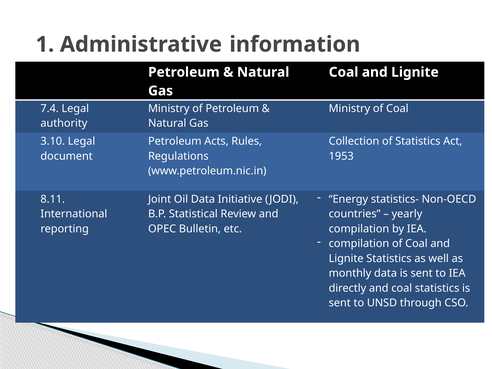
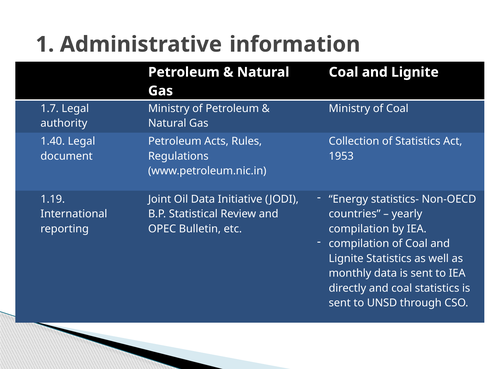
7.4: 7.4 -> 1.7
3.10: 3.10 -> 1.40
8.11: 8.11 -> 1.19
